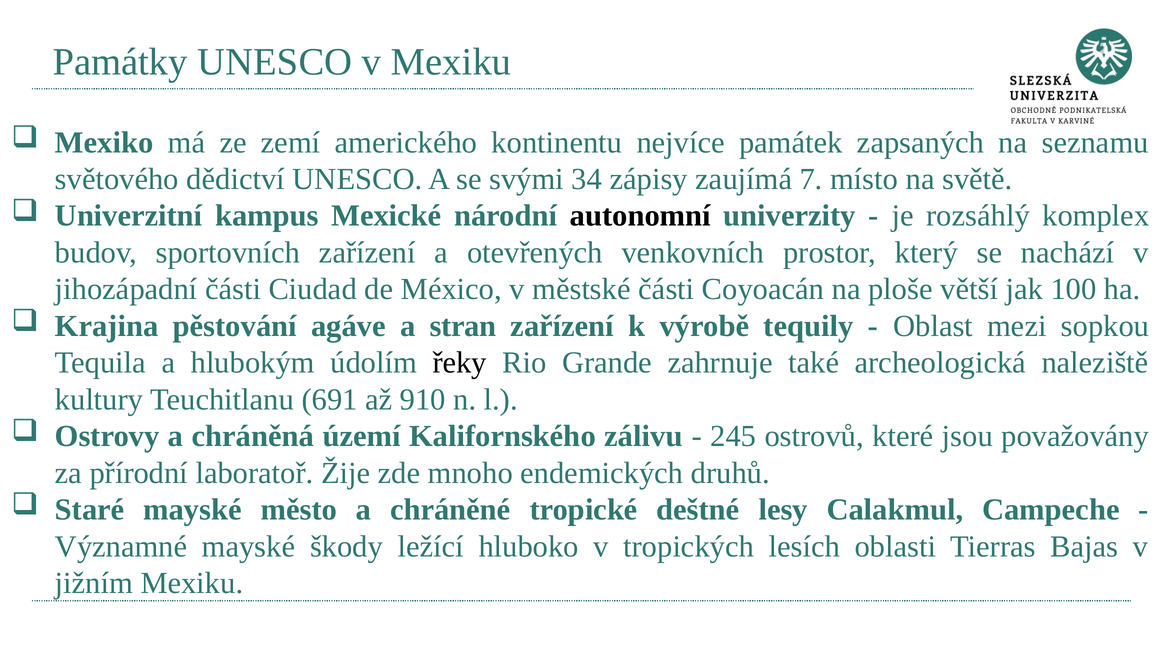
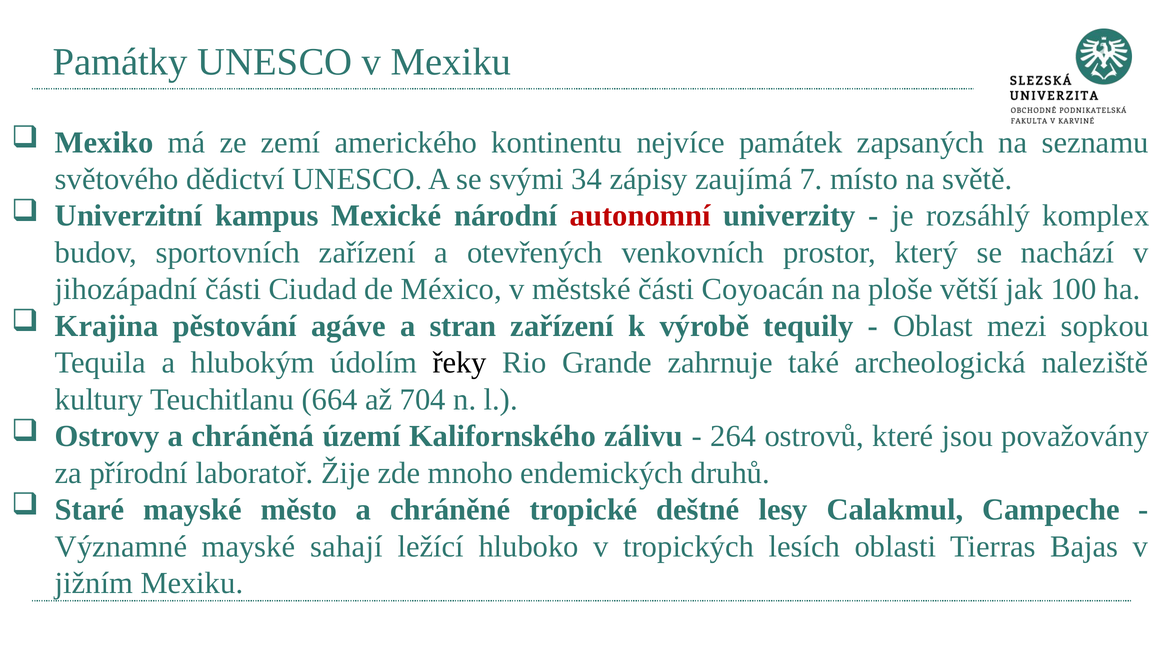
autonomní colour: black -> red
691: 691 -> 664
910: 910 -> 704
245: 245 -> 264
škody: škody -> sahají
